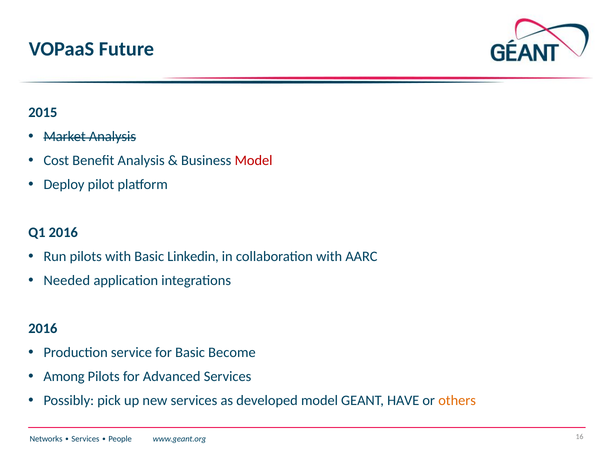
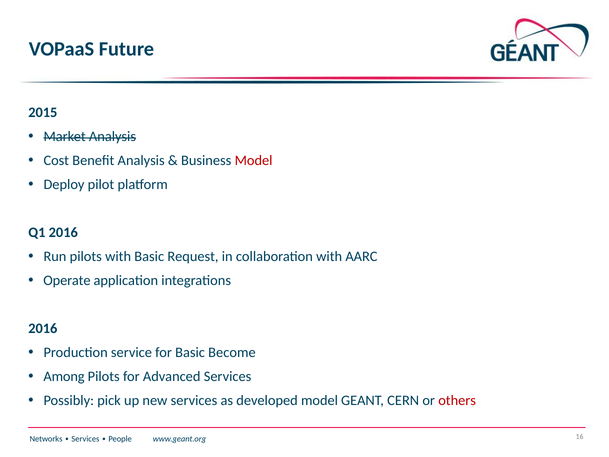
Linkedin: Linkedin -> Request
Needed: Needed -> Operate
HAVE: HAVE -> CERN
others colour: orange -> red
